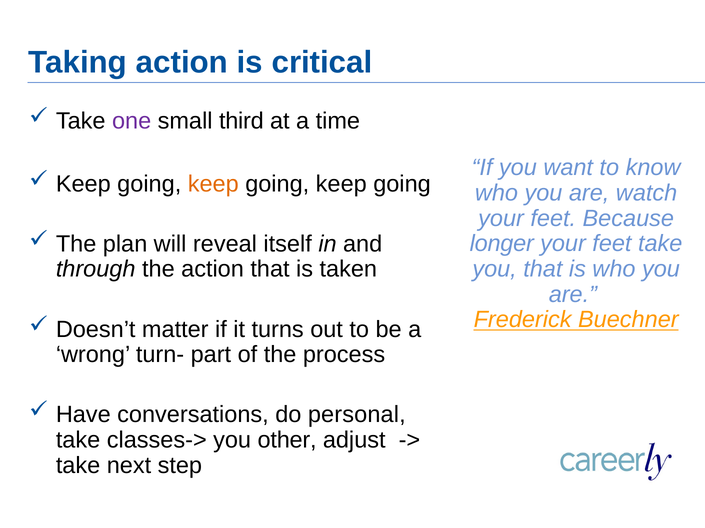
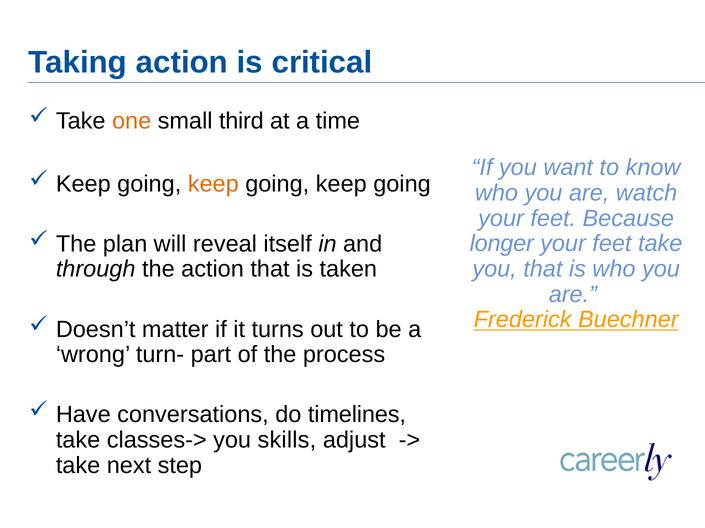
one colour: purple -> orange
personal: personal -> timelines
other: other -> skills
